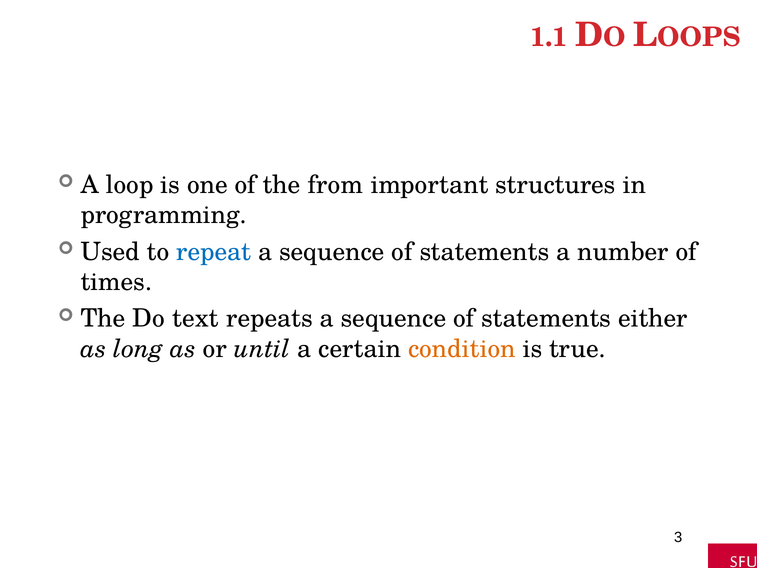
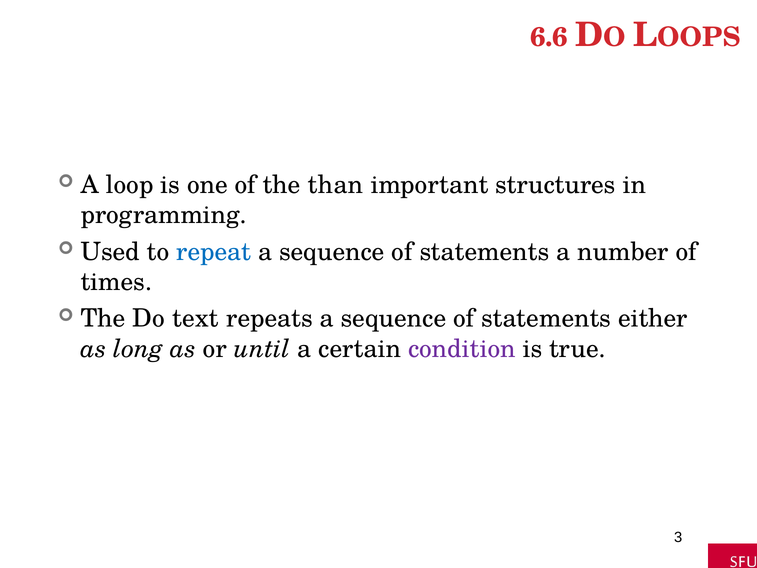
1.1: 1.1 -> 6.6
from: from -> than
condition colour: orange -> purple
